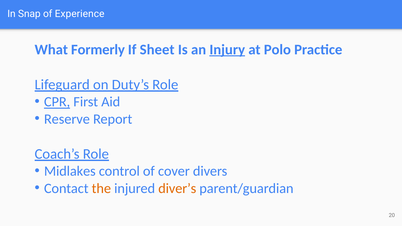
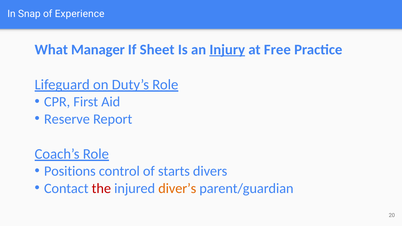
Formerly: Formerly -> Manager
Polo: Polo -> Free
CPR underline: present -> none
Midlakes: Midlakes -> Positions
cover: cover -> starts
the colour: orange -> red
